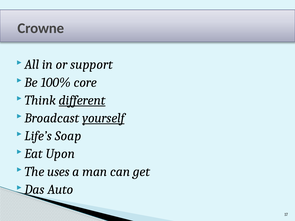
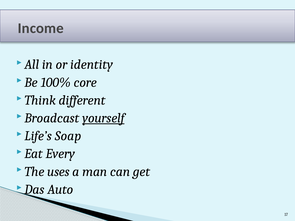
Crowne: Crowne -> Income
support: support -> identity
different underline: present -> none
Upon: Upon -> Every
